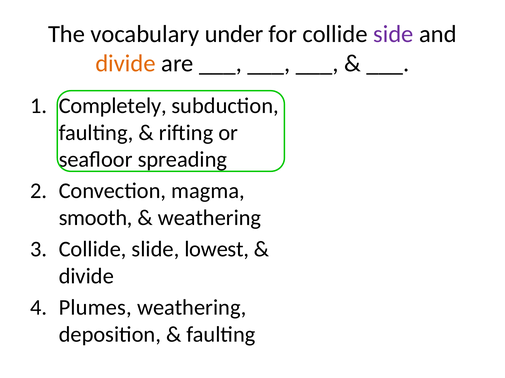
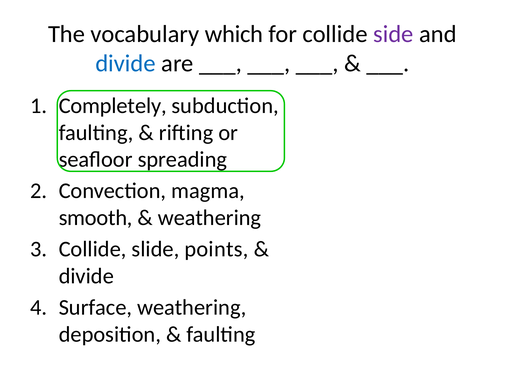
under: under -> which
divide at (126, 64) colour: orange -> blue
lowest: lowest -> points
Plumes: Plumes -> Surface
